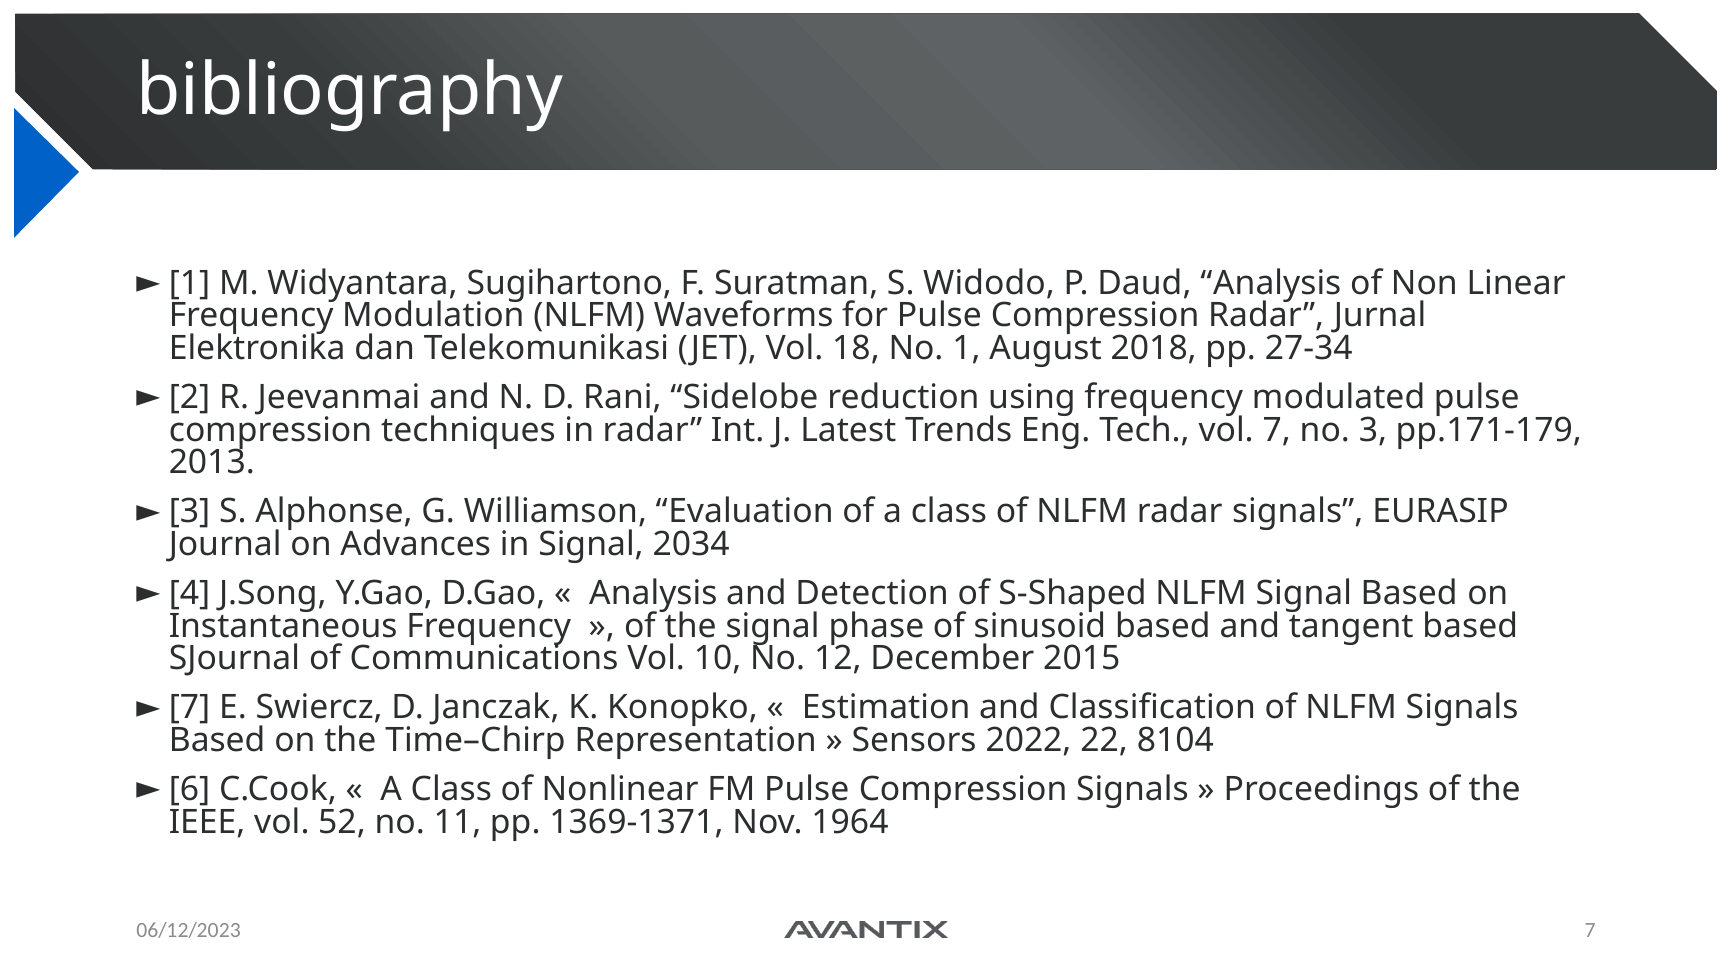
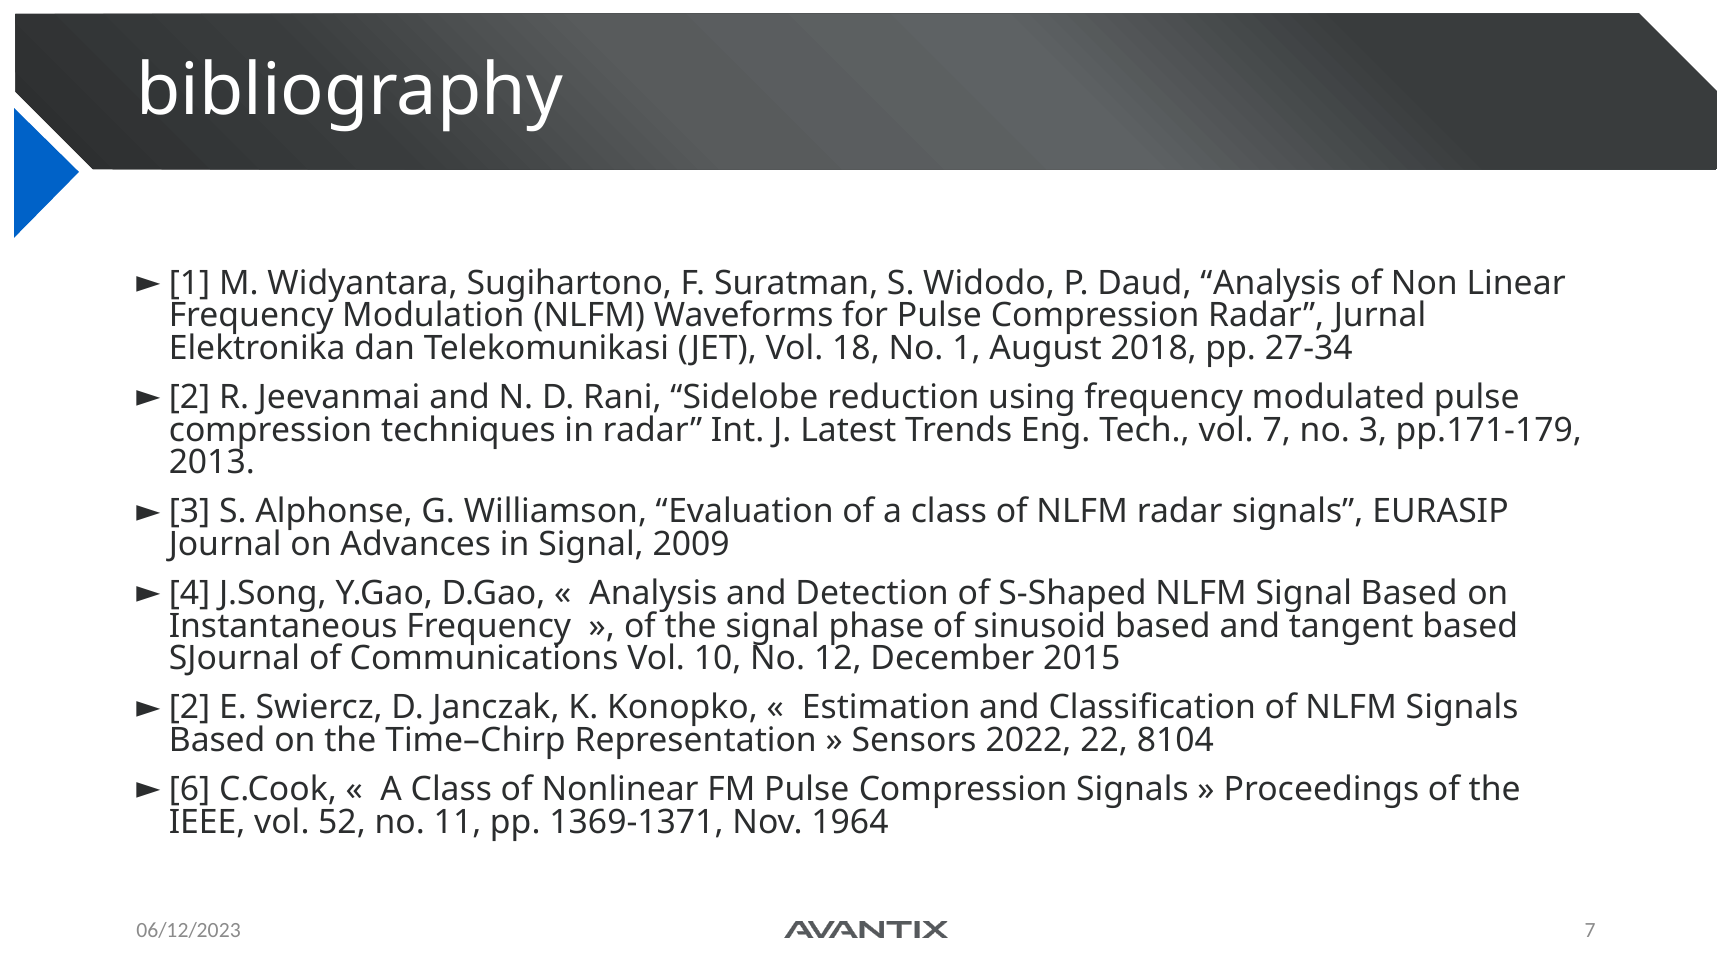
2034: 2034 -> 2009
7 at (190, 708): 7 -> 2
